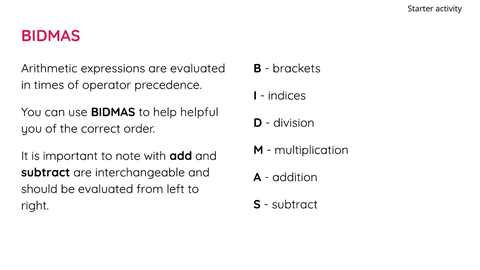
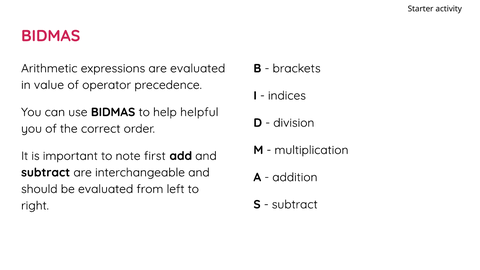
times: times -> value
with: with -> first
